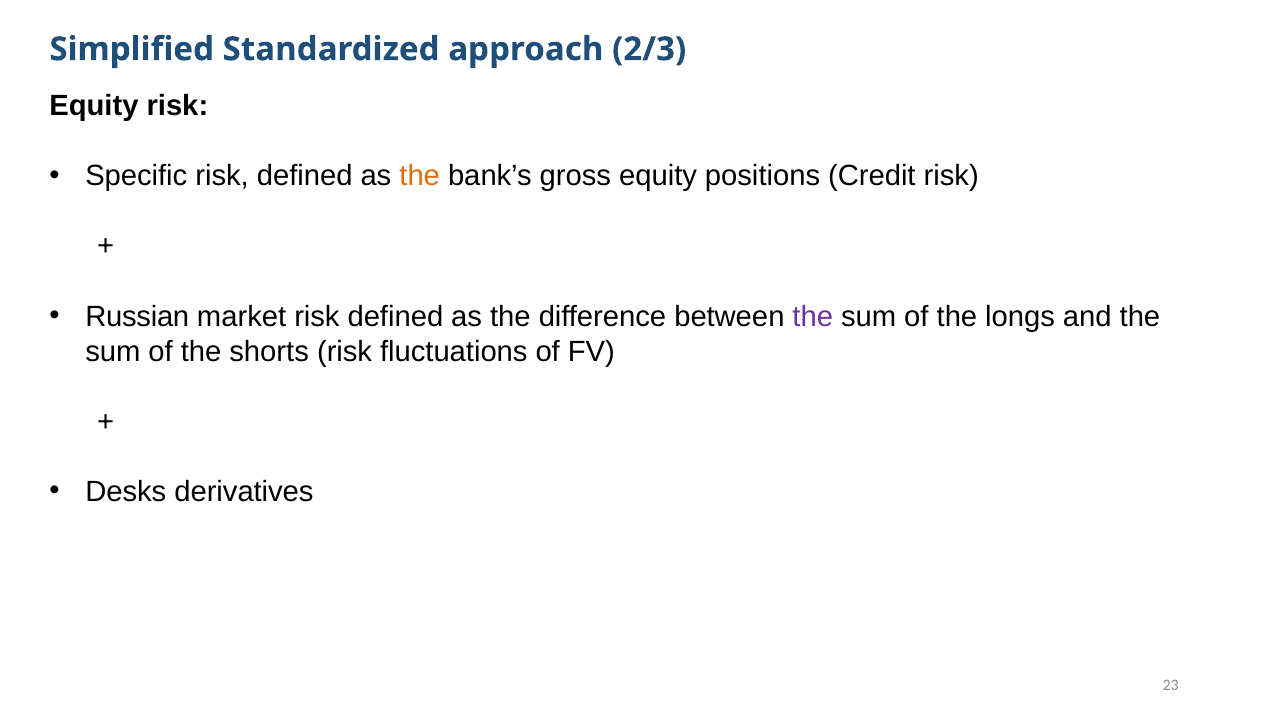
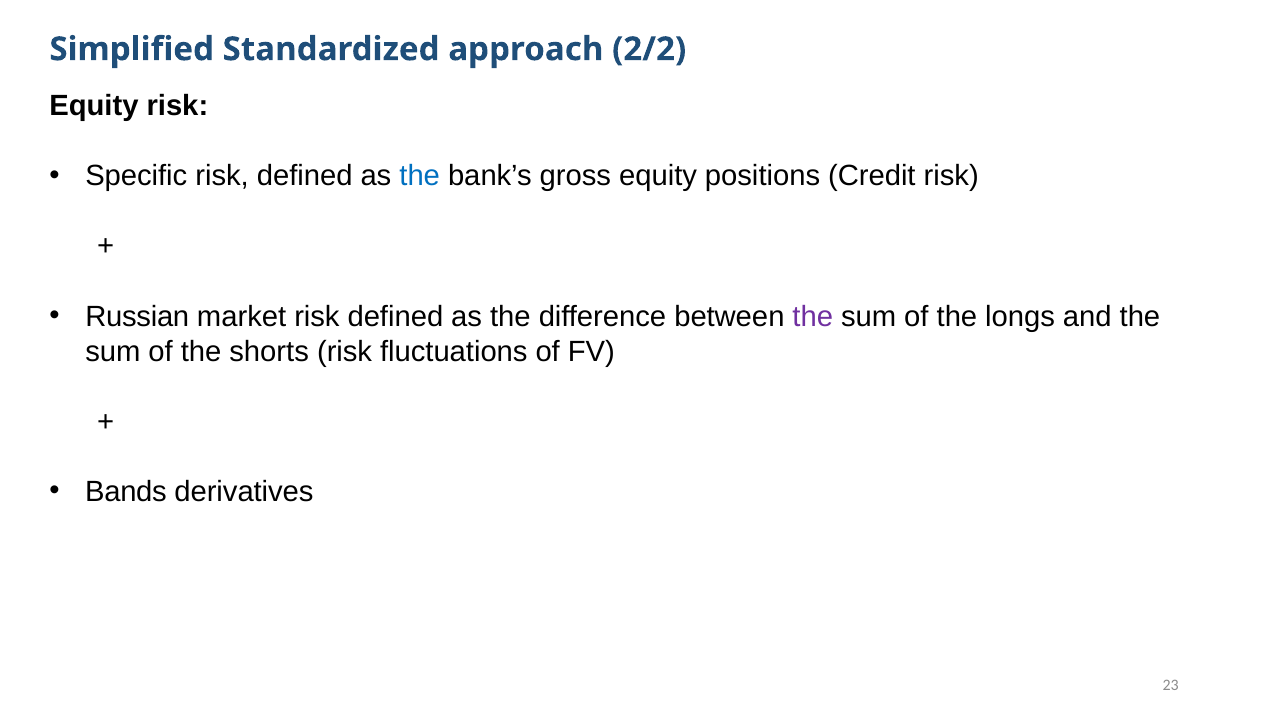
2/3: 2/3 -> 2/2
the at (420, 176) colour: orange -> blue
Desks: Desks -> Bands
